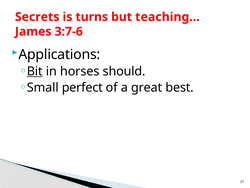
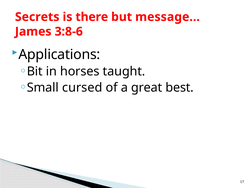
turns: turns -> there
teaching…: teaching… -> message…
3:7-6: 3:7-6 -> 3:8-6
Bit underline: present -> none
should: should -> taught
perfect: perfect -> cursed
